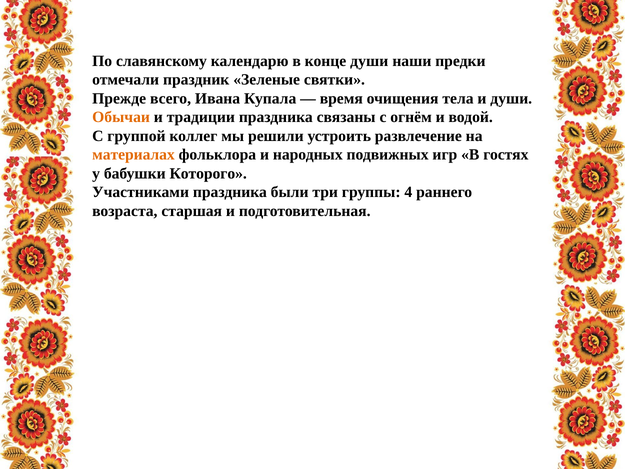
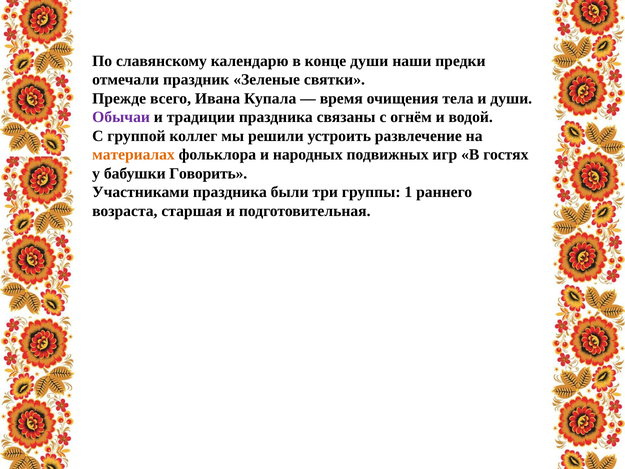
Обычаи colour: orange -> purple
Которого: Которого -> Говорить
4: 4 -> 1
